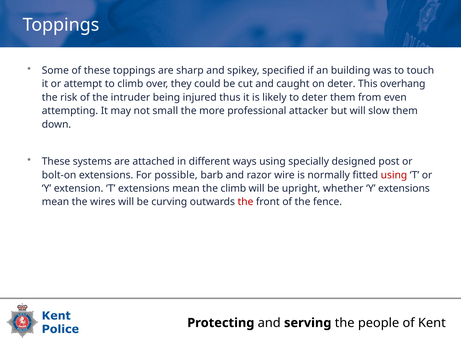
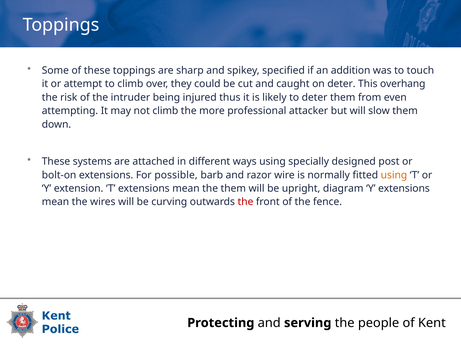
building: building -> addition
not small: small -> climb
using at (394, 175) colour: red -> orange
the climb: climb -> them
whether: whether -> diagram
